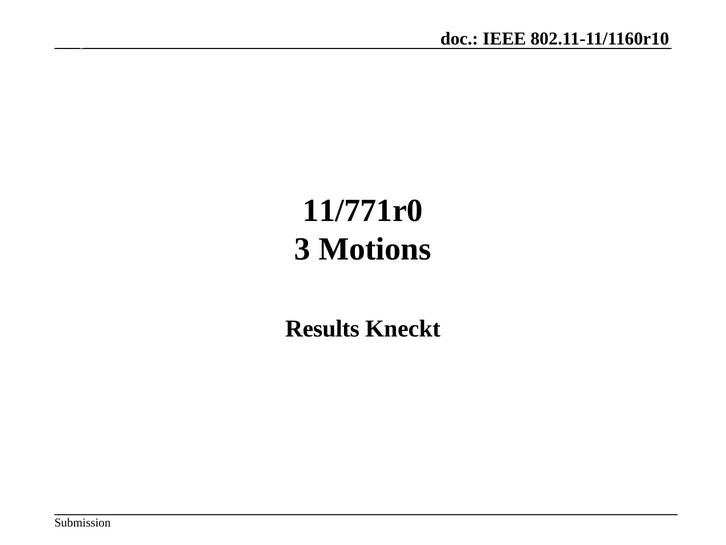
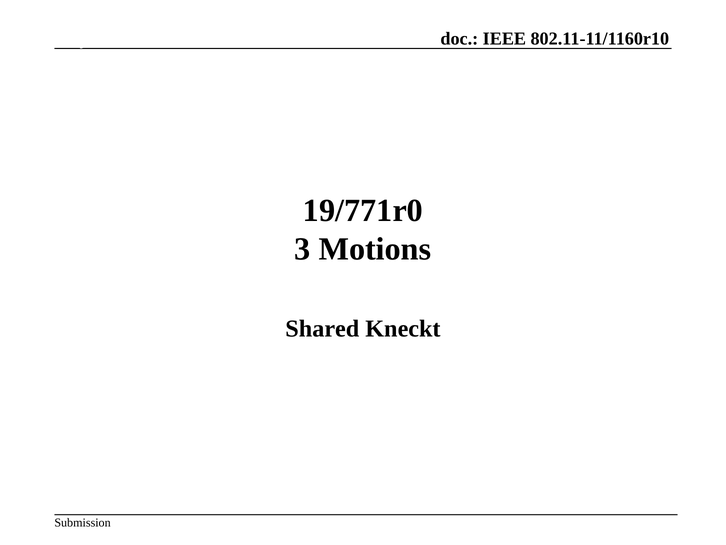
11/771r0: 11/771r0 -> 19/771r0
Results: Results -> Shared
